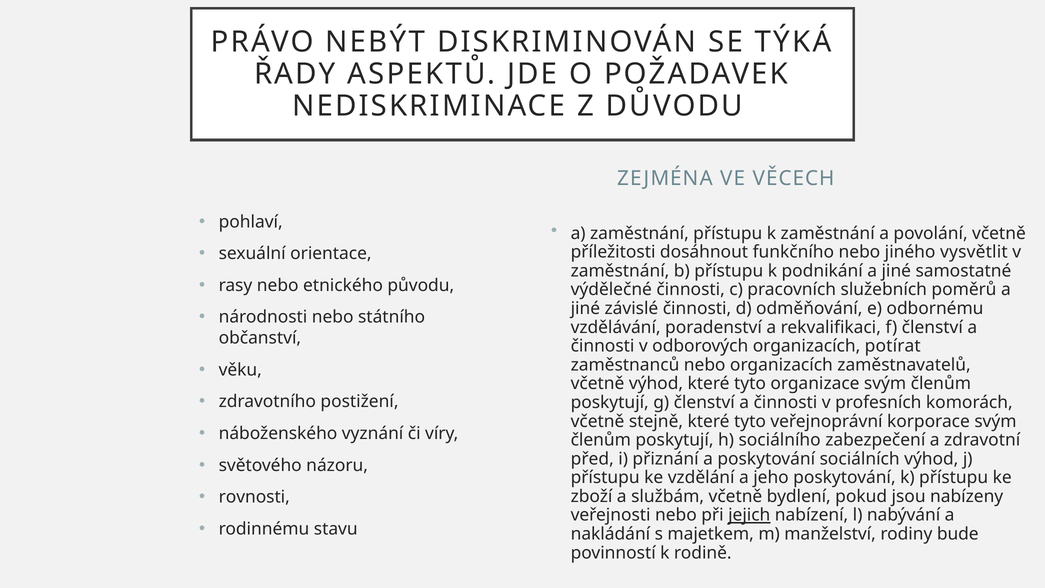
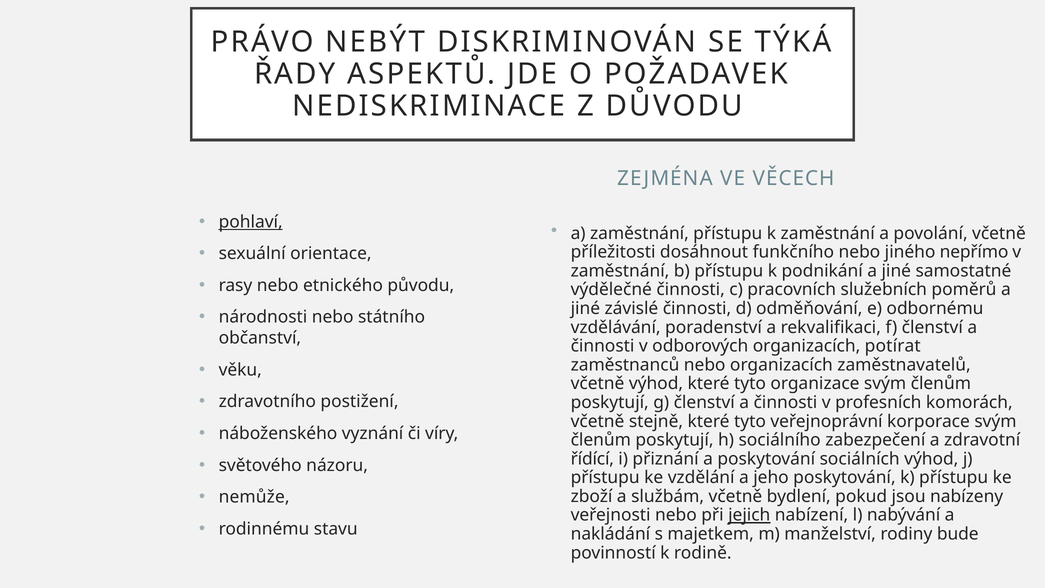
pohlaví underline: none -> present
vysvětlit: vysvětlit -> nepřímo
před: před -> řídící
rovnosti: rovnosti -> nemůže
